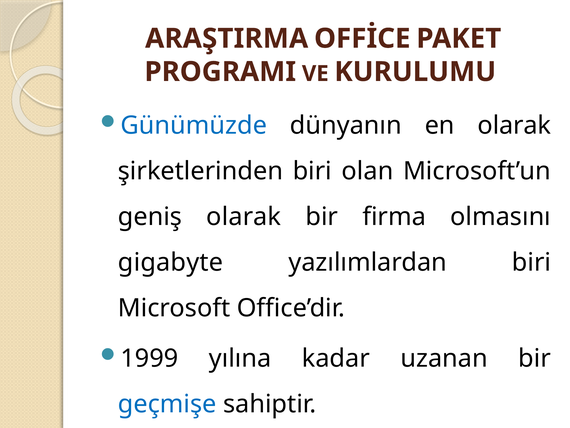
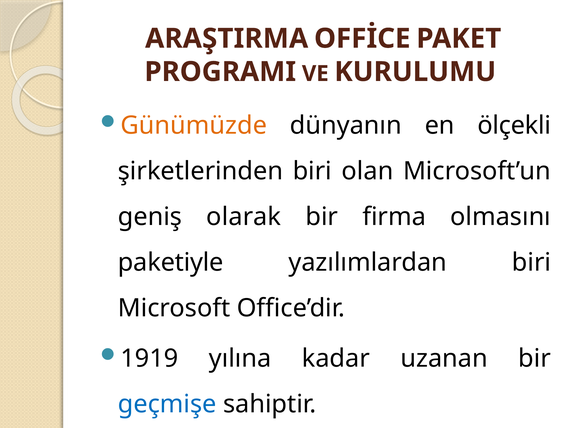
Günümüzde colour: blue -> orange
en olarak: olarak -> ölçekli
gigabyte: gigabyte -> paketiyle
1999: 1999 -> 1919
